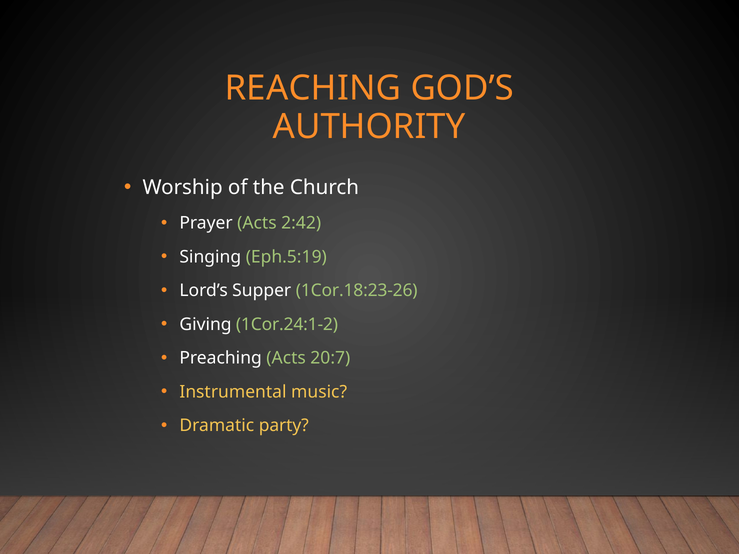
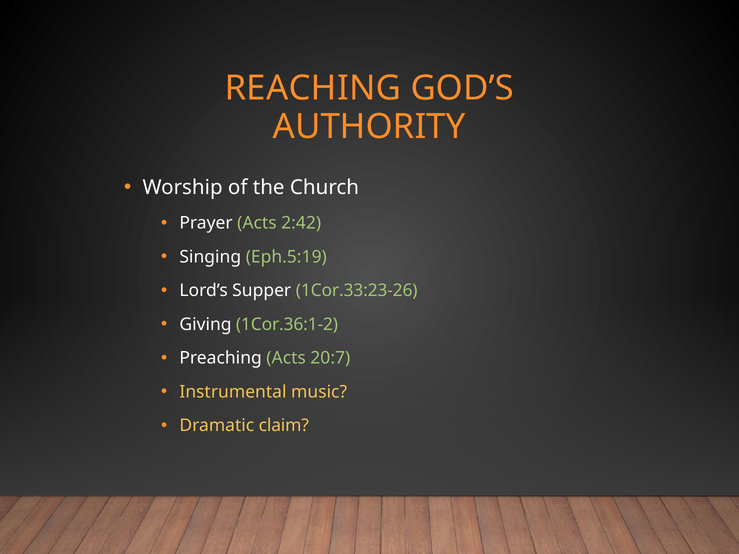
1Cor.18:23-26: 1Cor.18:23-26 -> 1Cor.33:23-26
1Cor.24:1-2: 1Cor.24:1-2 -> 1Cor.36:1-2
party: party -> claim
